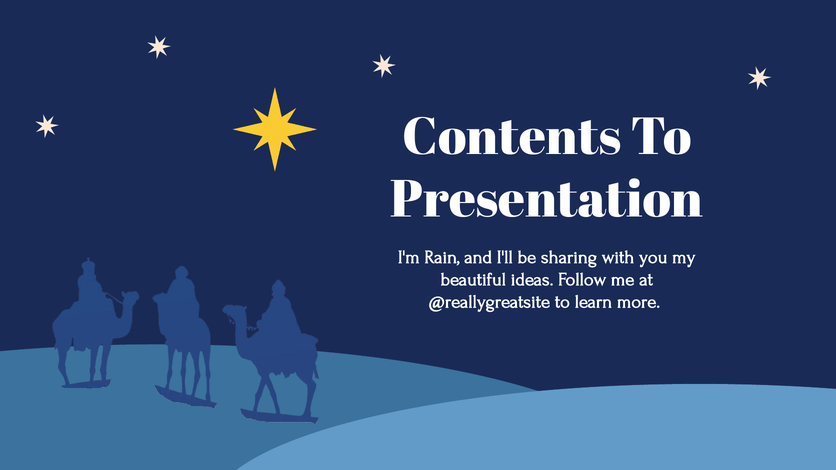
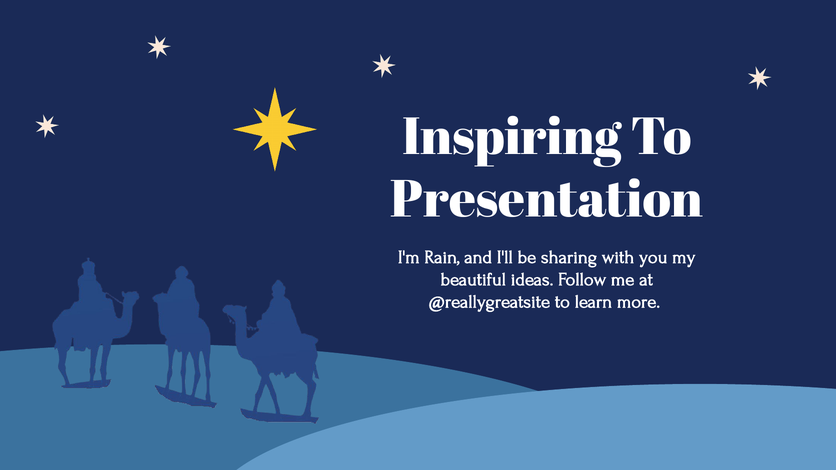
Contents: Contents -> Inspiring
